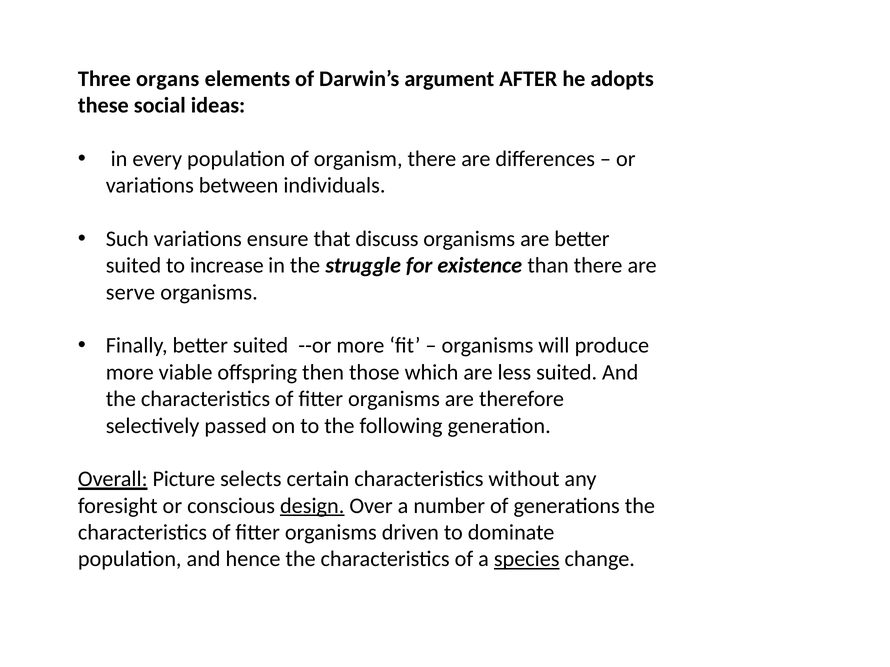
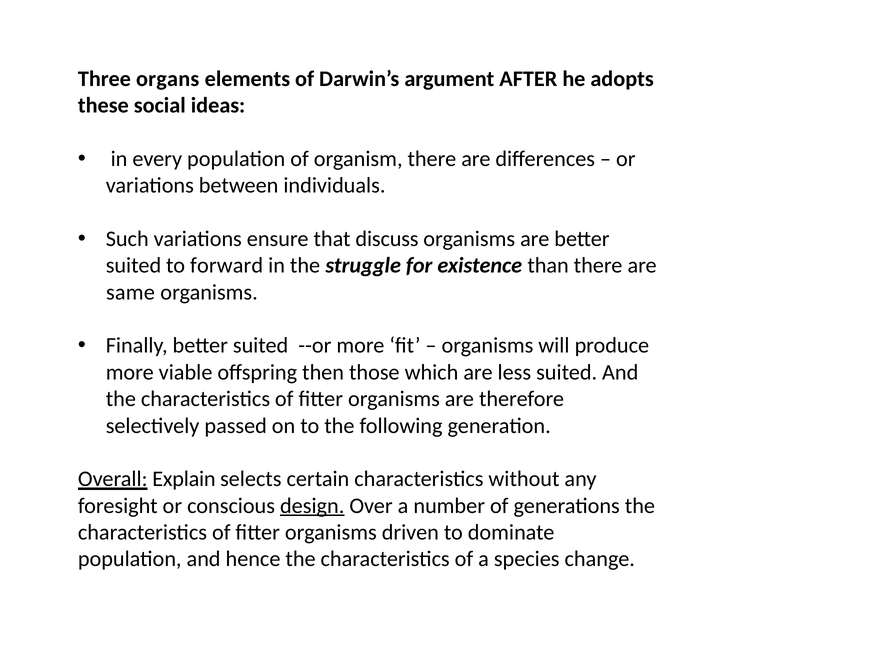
increase: increase -> forward
serve: serve -> same
Picture: Picture -> Explain
species underline: present -> none
